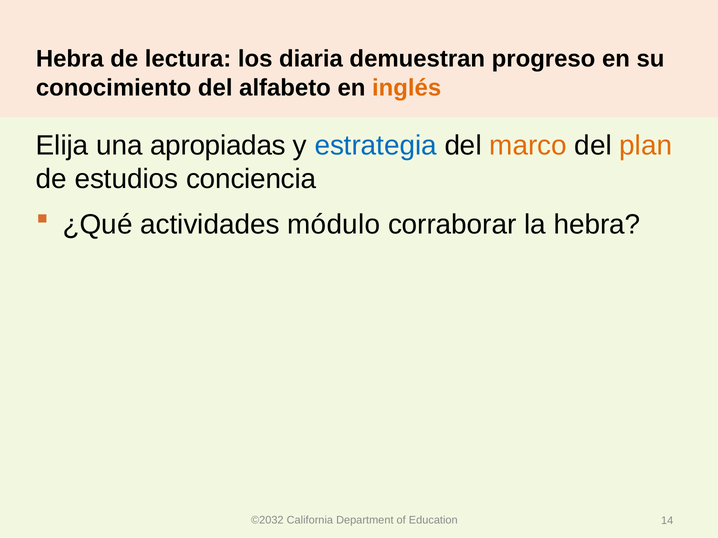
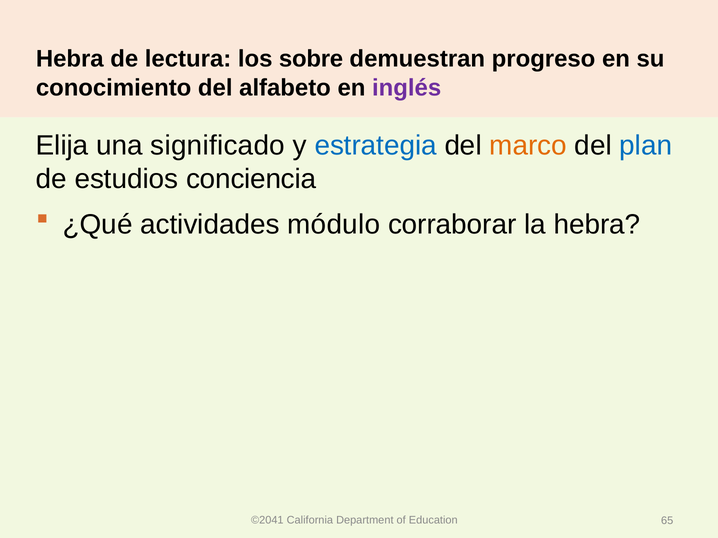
diaria: diaria -> sobre
inglés colour: orange -> purple
apropiadas: apropiadas -> significado
plan colour: orange -> blue
©2032: ©2032 -> ©2041
14: 14 -> 65
